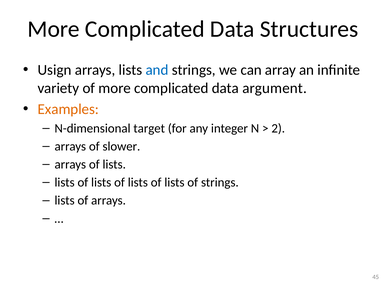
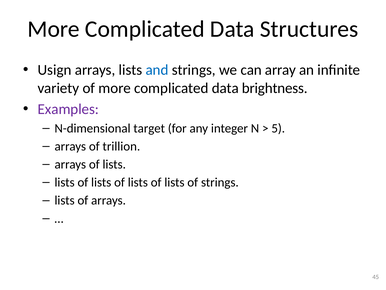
argument: argument -> brightness
Examples colour: orange -> purple
2: 2 -> 5
slower: slower -> trillion
